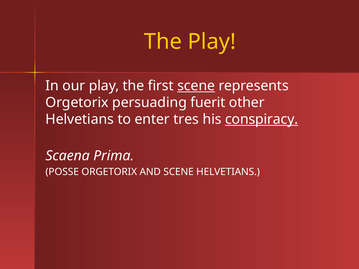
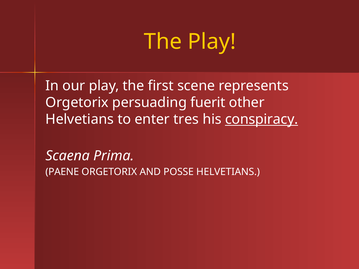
scene at (196, 86) underline: present -> none
POSSE: POSSE -> PAENE
AND SCENE: SCENE -> POSSE
